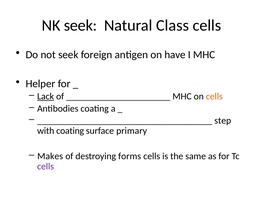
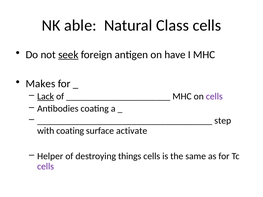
NK seek: seek -> able
seek at (68, 55) underline: none -> present
Helper: Helper -> Makes
cells at (214, 97) colour: orange -> purple
primary: primary -> activate
Makes: Makes -> Helper
forms: forms -> things
